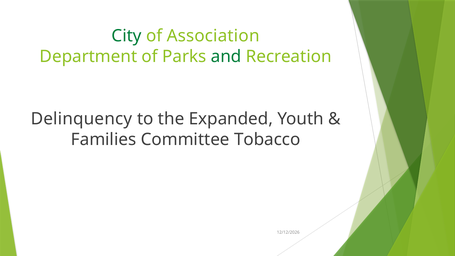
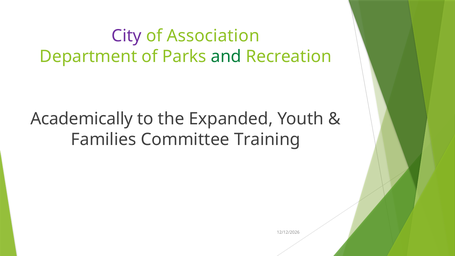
City colour: green -> purple
Delinquency: Delinquency -> Academically
Tobacco: Tobacco -> Training
